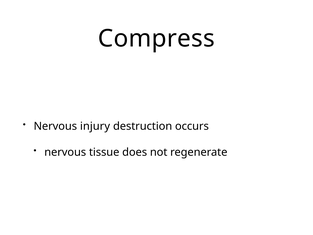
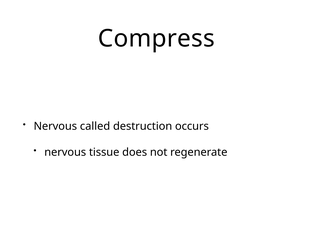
injury: injury -> called
